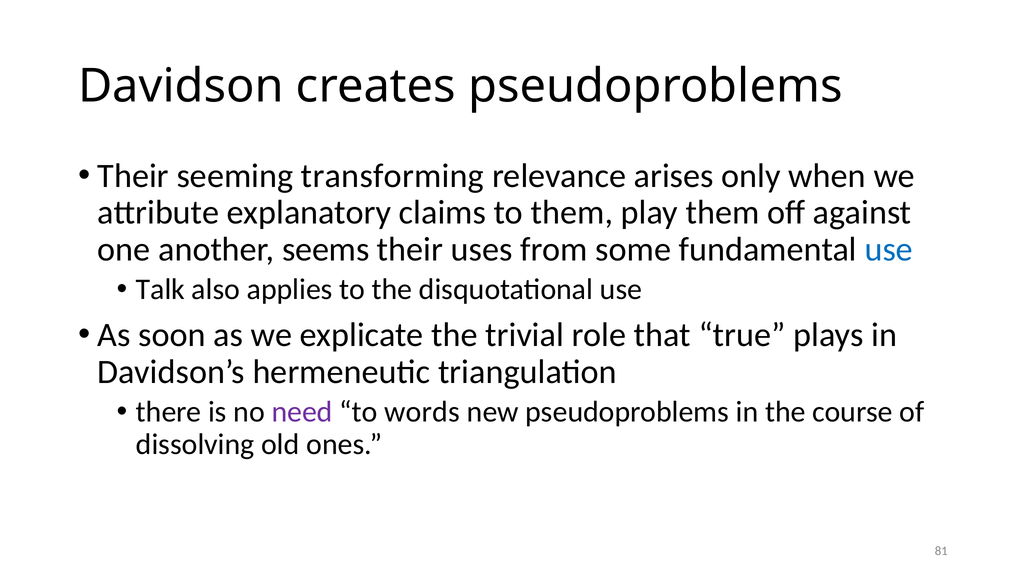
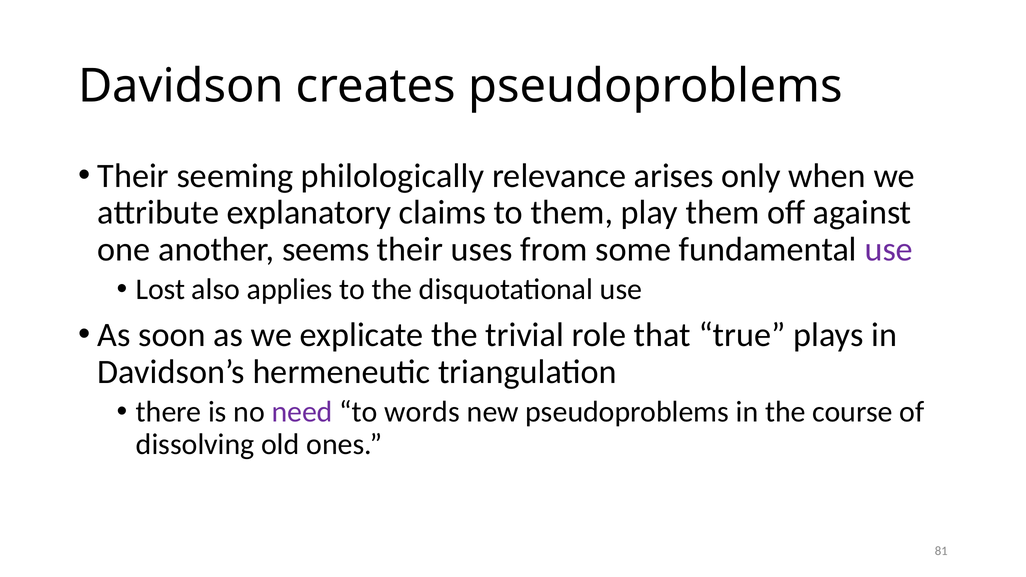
transforming: transforming -> philologically
use at (889, 250) colour: blue -> purple
Talk: Talk -> Lost
